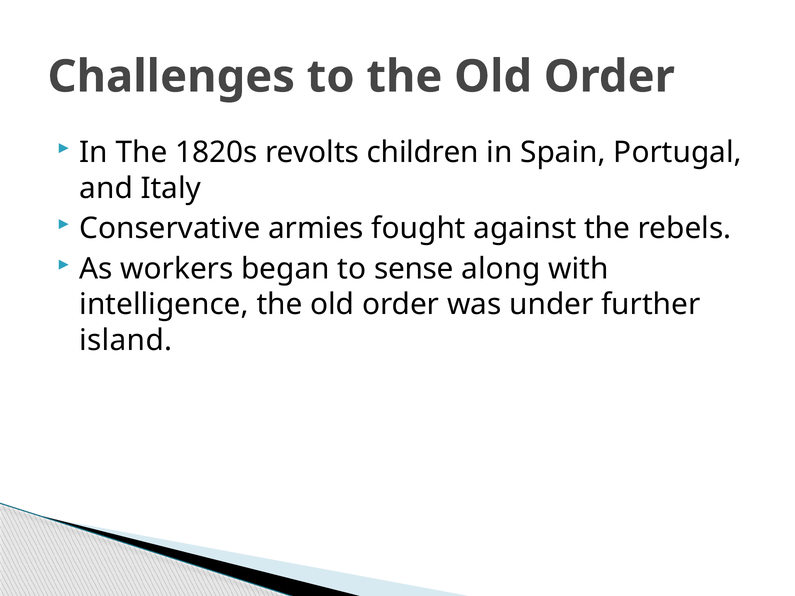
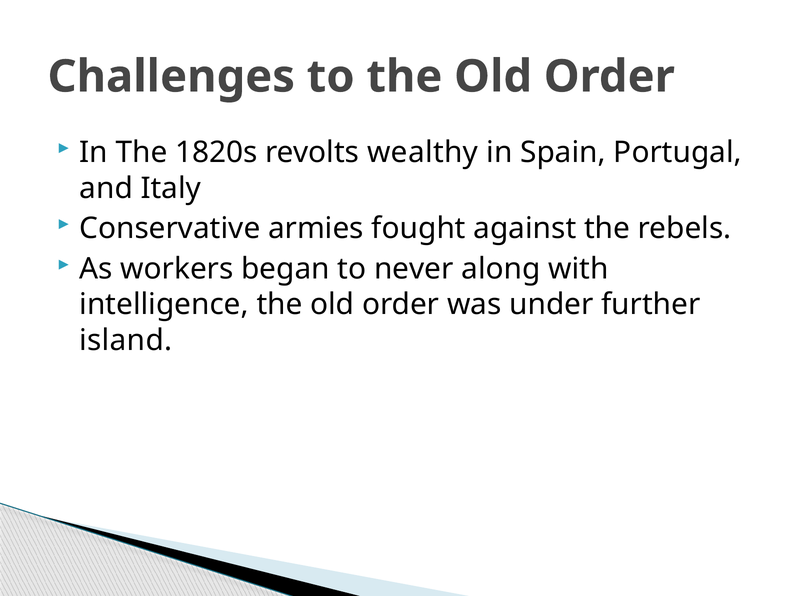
children: children -> wealthy
sense: sense -> never
